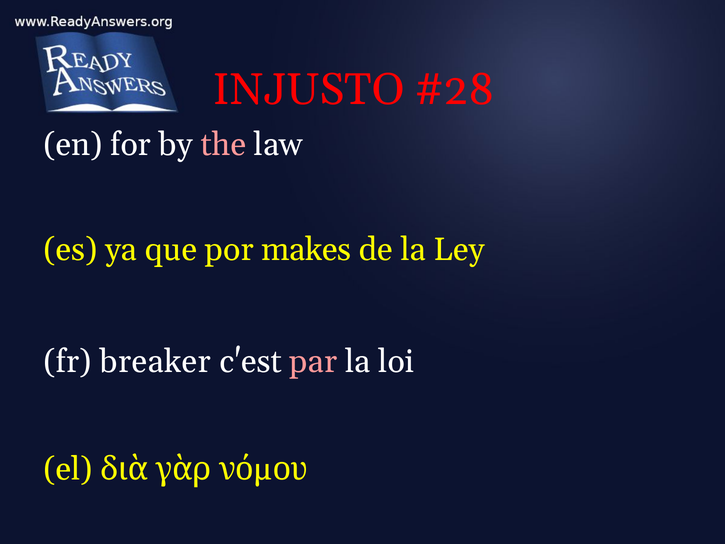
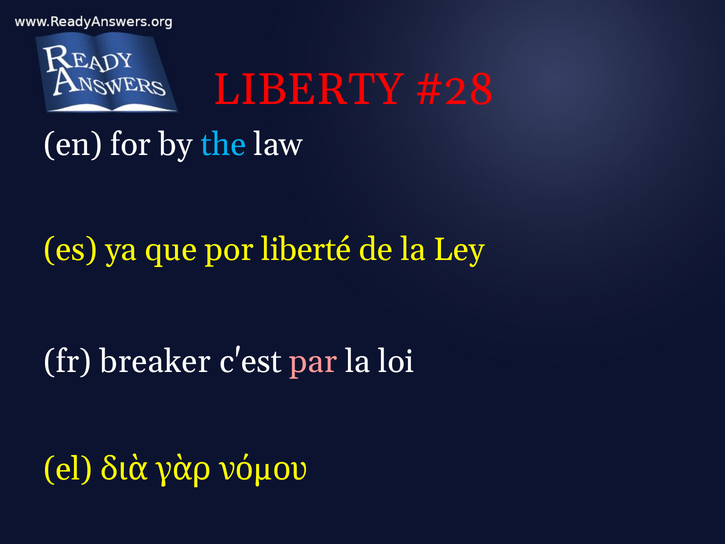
INJUSTO: INJUSTO -> LIBERTY
the colour: pink -> light blue
makes: makes -> liberté
